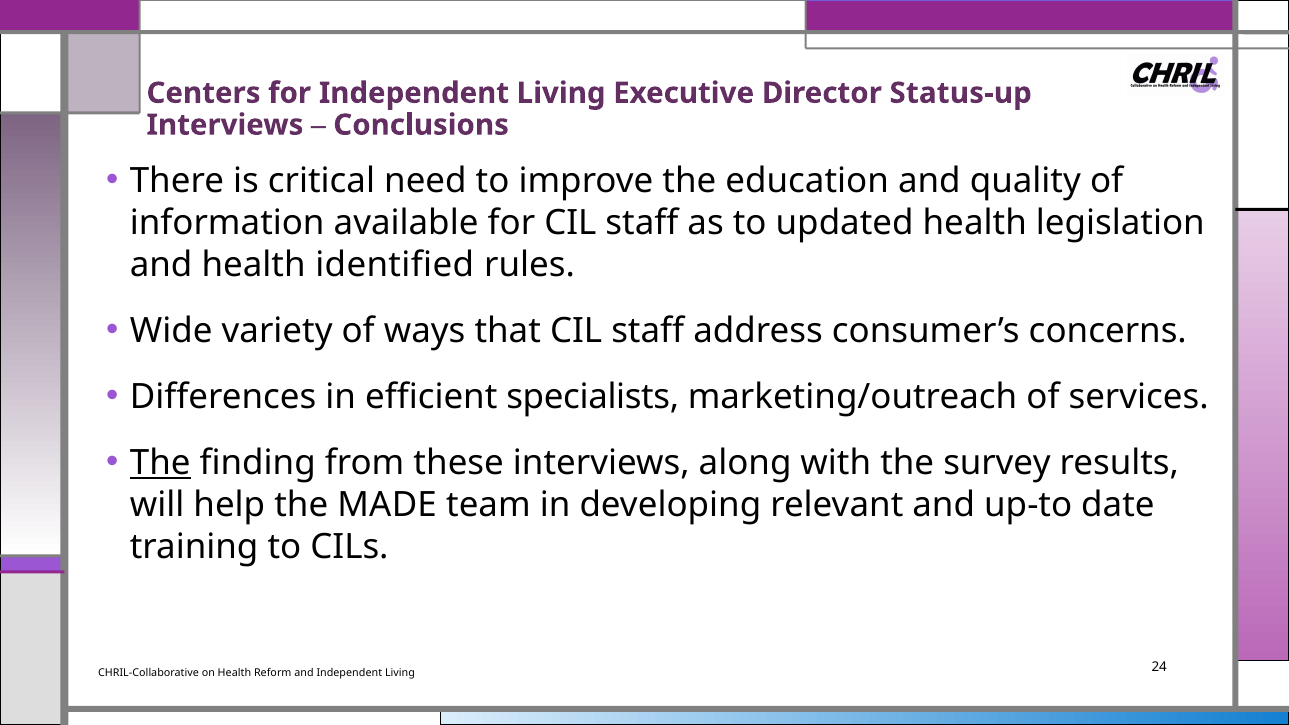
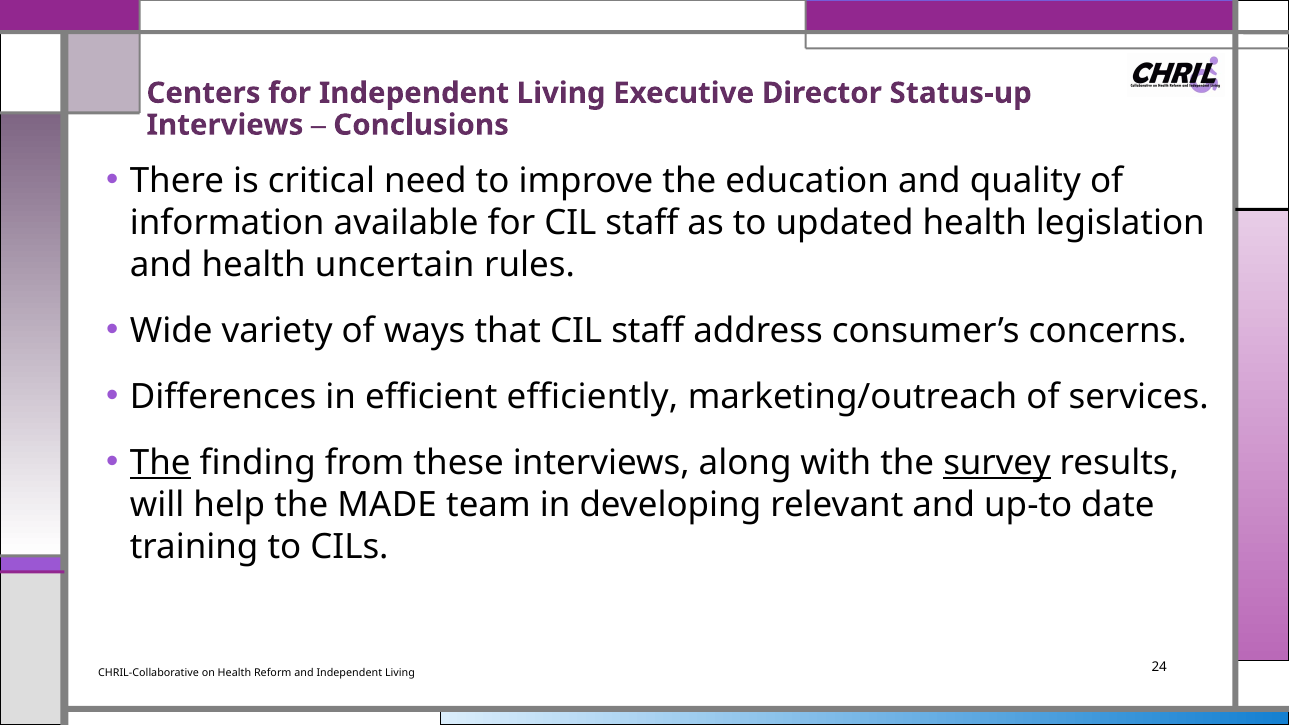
identified: identified -> uncertain
specialists: specialists -> efficiently
survey underline: none -> present
